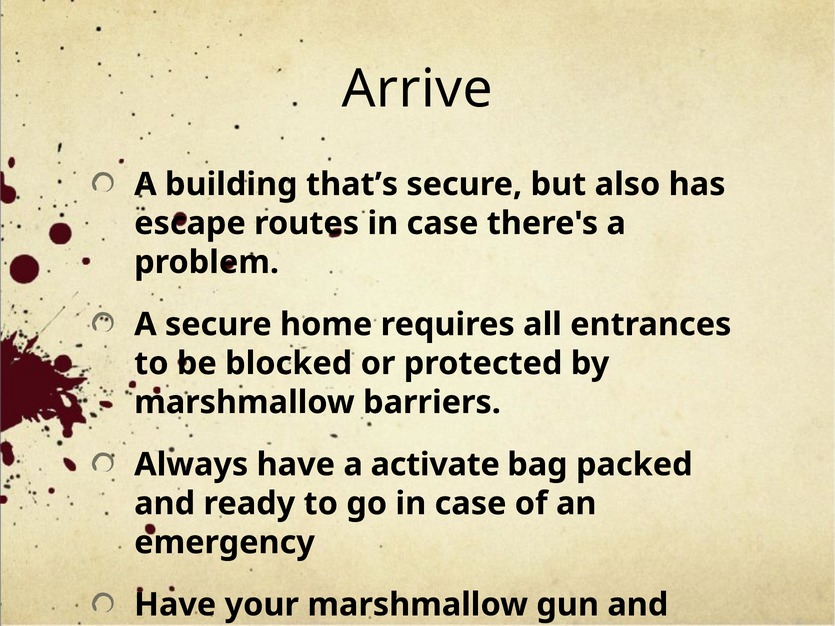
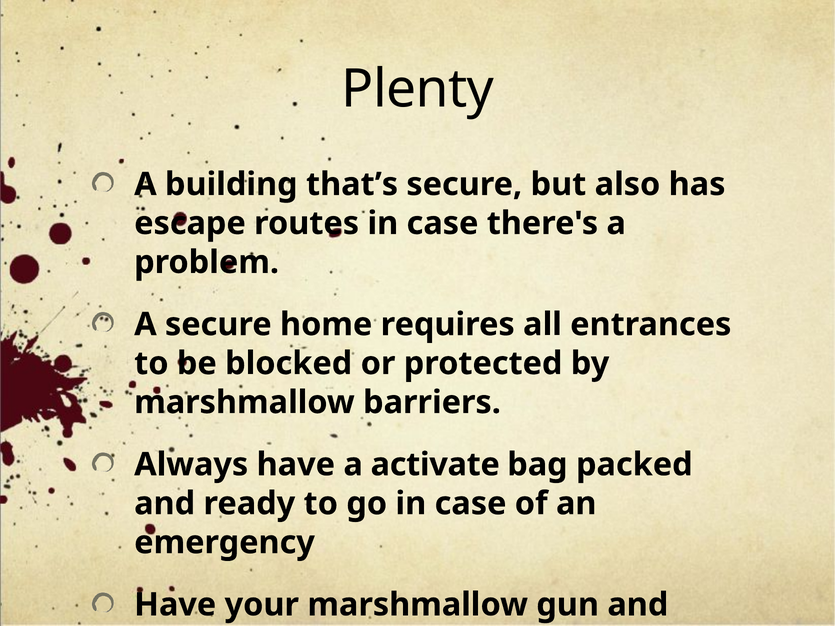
Arrive at (417, 89): Arrive -> Plenty
